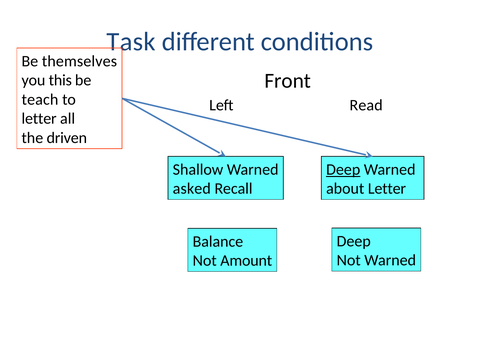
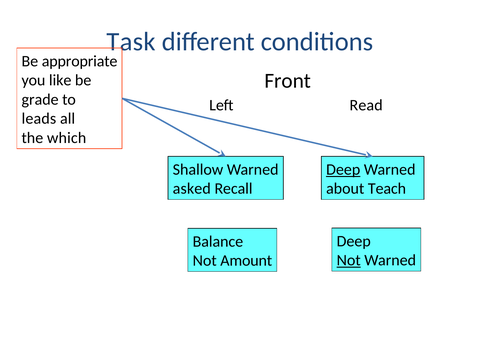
themselves: themselves -> appropriate
this: this -> like
teach: teach -> grade
letter at (39, 119): letter -> leads
driven: driven -> which
about Letter: Letter -> Teach
Not at (349, 260) underline: none -> present
